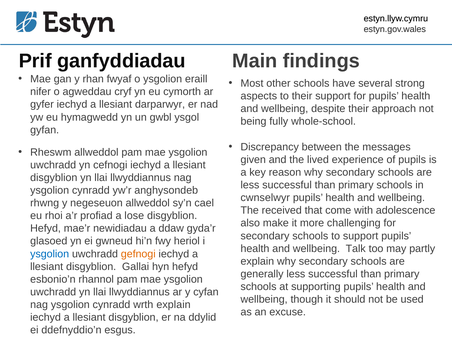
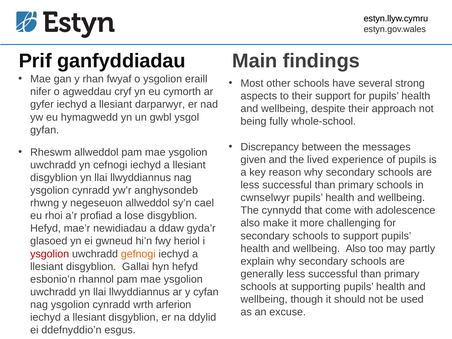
received: received -> cynnydd
wellbeing Talk: Talk -> Also
ysgolion at (50, 254) colour: blue -> red
wrth explain: explain -> arferion
